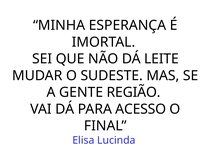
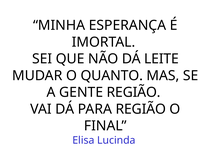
SUDESTE: SUDESTE -> QUANTO
PARA ACESSO: ACESSO -> REGIÃO
